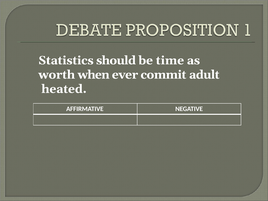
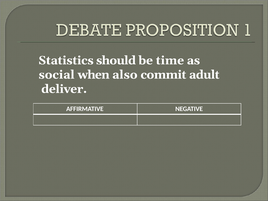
worth: worth -> social
ever: ever -> also
heated: heated -> deliver
